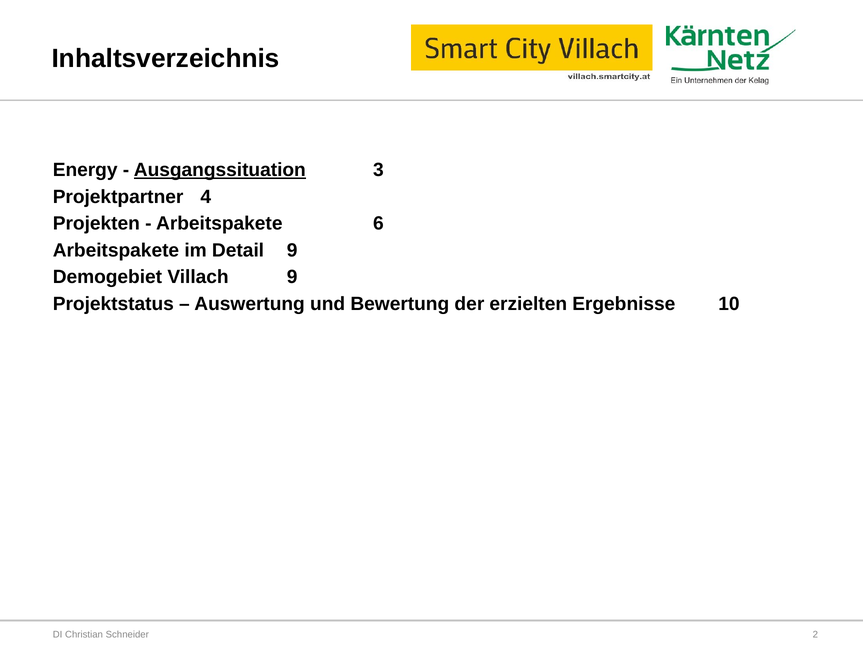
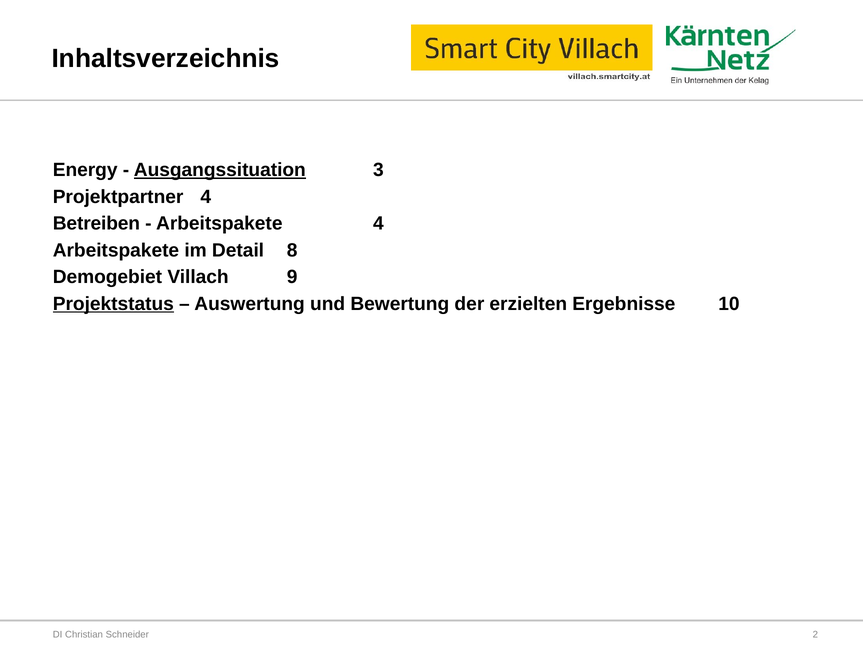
Projekten: Projekten -> Betreiben
Arbeitspakete 6: 6 -> 4
Detail 9: 9 -> 8
Projektstatus underline: none -> present
